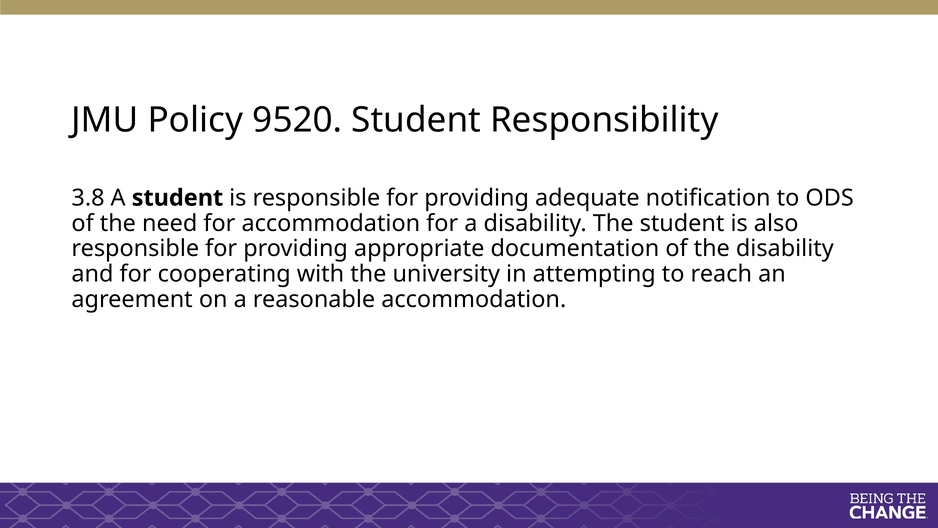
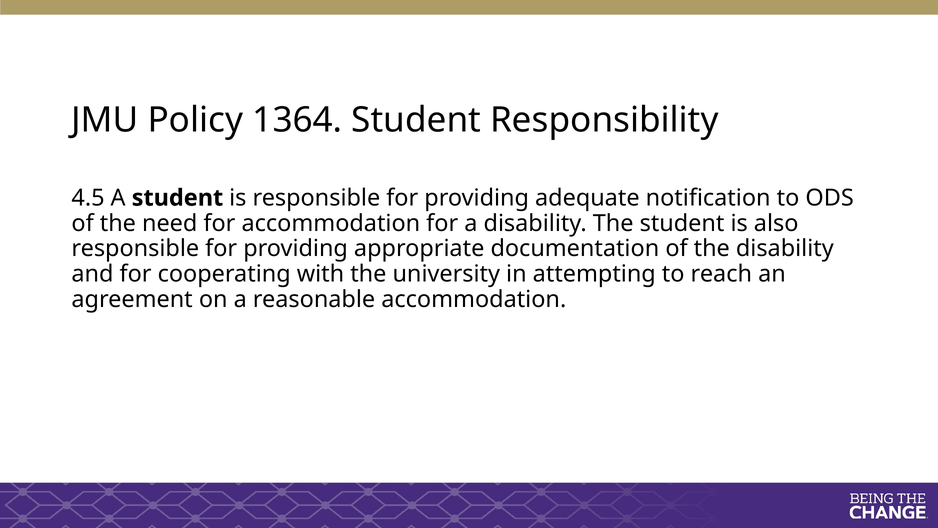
9520: 9520 -> 1364
3.8: 3.8 -> 4.5
